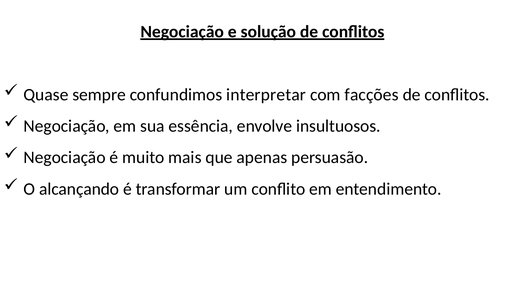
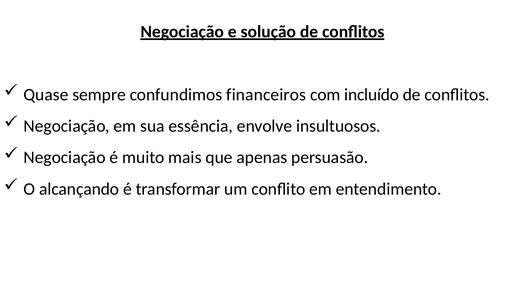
interpretar: interpretar -> financeiros
facções: facções -> incluído
